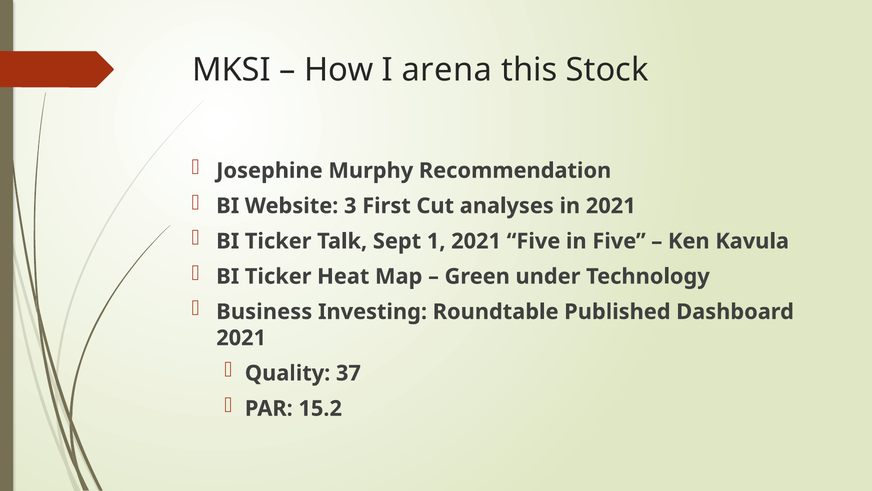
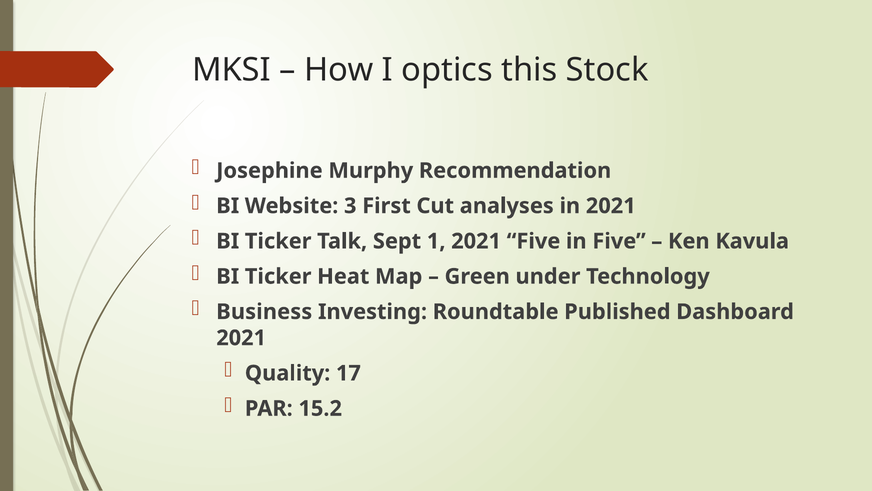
arena: arena -> optics
37: 37 -> 17
